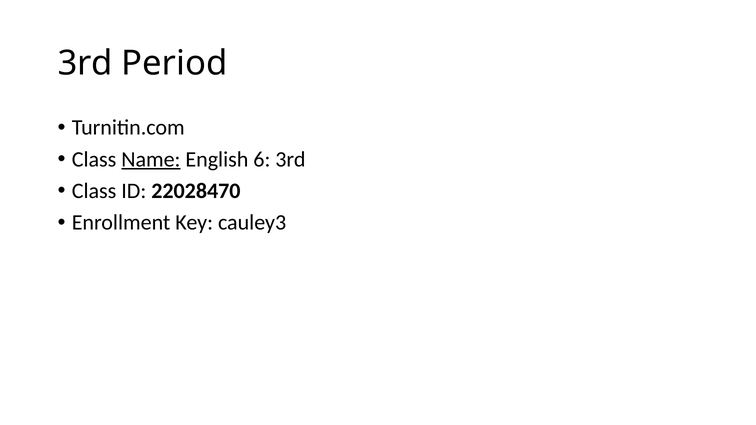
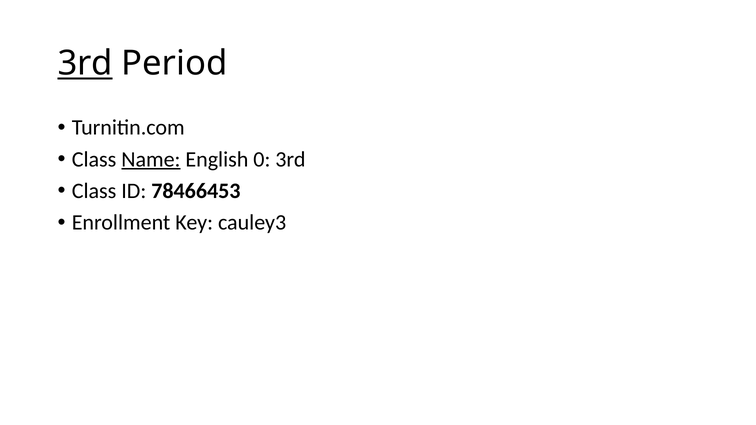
3rd at (85, 64) underline: none -> present
6: 6 -> 0
22028470: 22028470 -> 78466453
